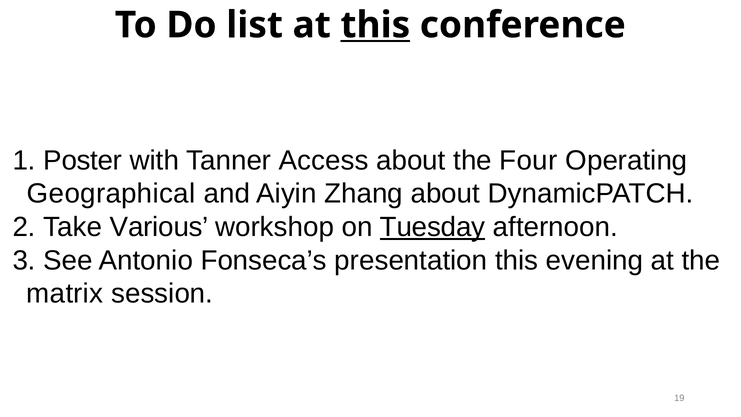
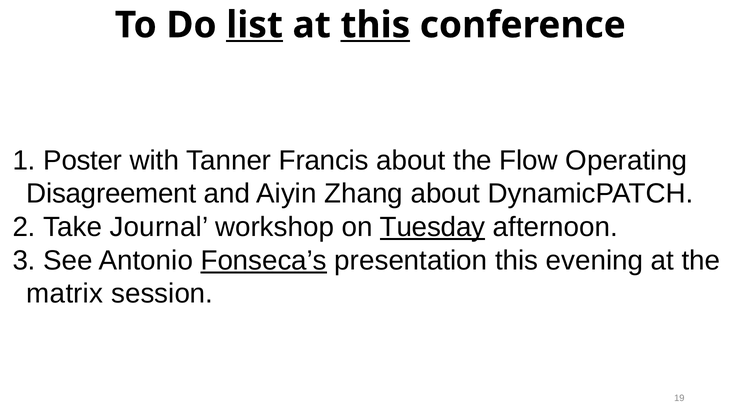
list underline: none -> present
Access: Access -> Francis
Four: Four -> Flow
Geographical: Geographical -> Disagreement
Various: Various -> Journal
Fonseca’s underline: none -> present
